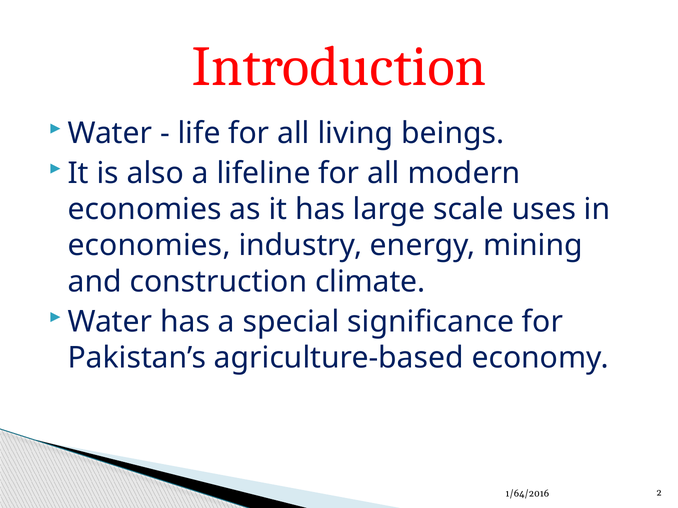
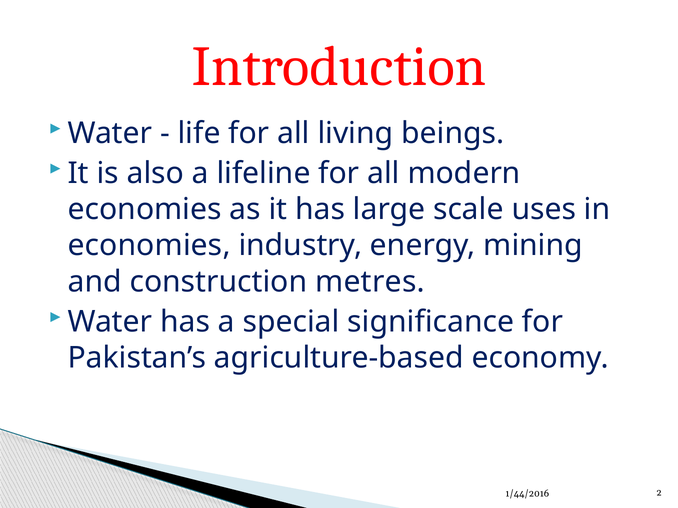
climate: climate -> metres
1/64/2016: 1/64/2016 -> 1/44/2016
